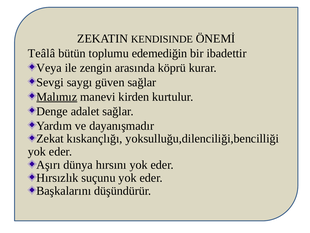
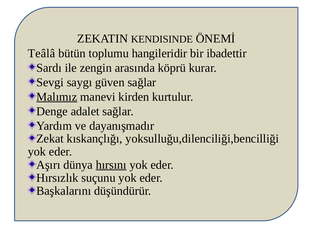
edemediğin: edemediğin -> hangileridir
Veya: Veya -> Sardı
hırsını underline: none -> present
